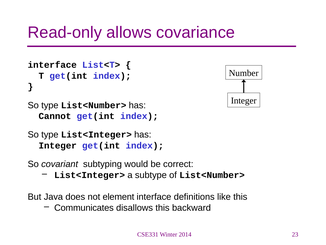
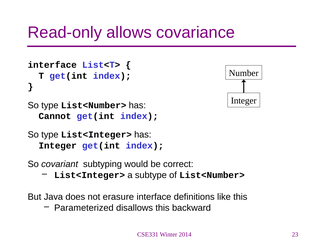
element: element -> erasure
Communicates: Communicates -> Parameterized
